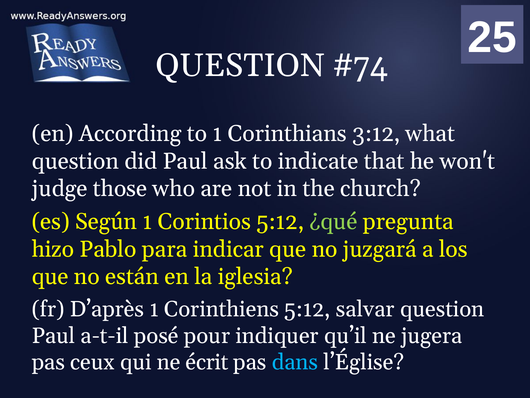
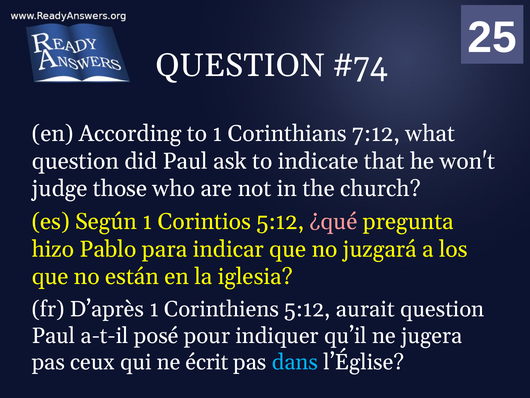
3:12: 3:12 -> 7:12
¿qué colour: light green -> pink
salvar: salvar -> aurait
